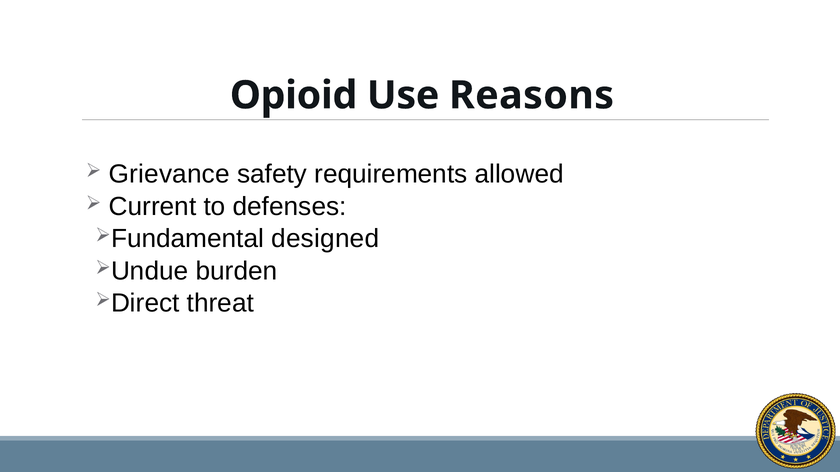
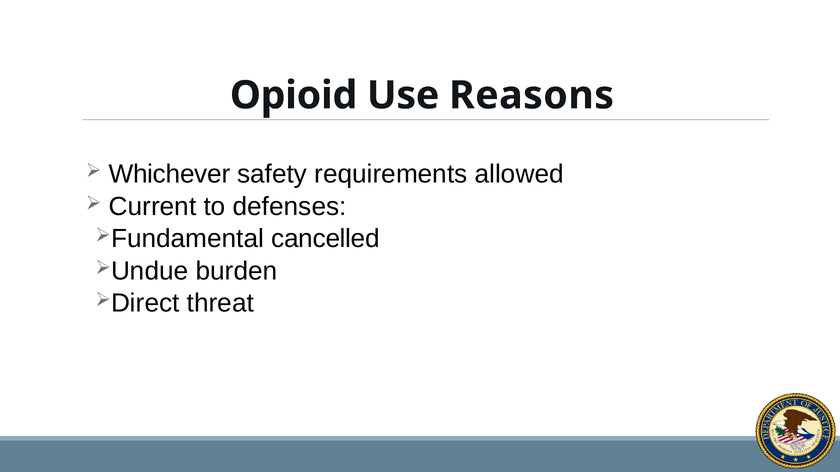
Grievance: Grievance -> Whichever
designed: designed -> cancelled
